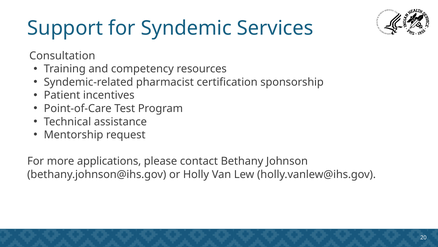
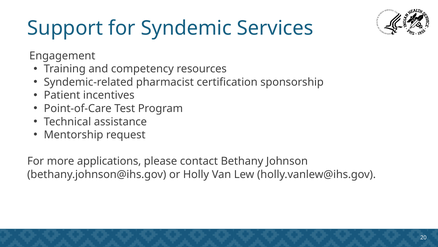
Consultation: Consultation -> Engagement
